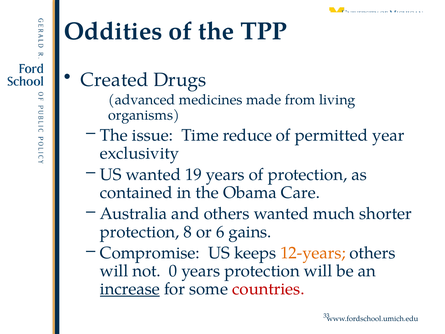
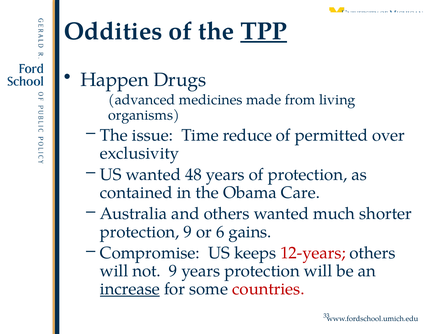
TPP underline: none -> present
Created: Created -> Happen
year: year -> over
19: 19 -> 48
protection 8: 8 -> 9
12-years colour: orange -> red
not 0: 0 -> 9
